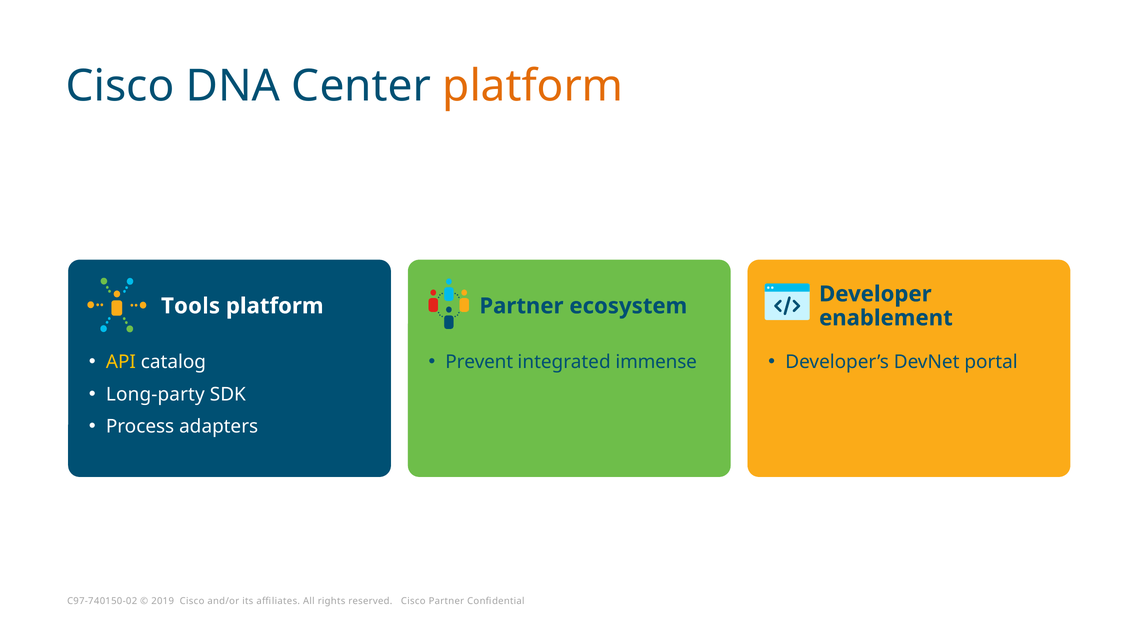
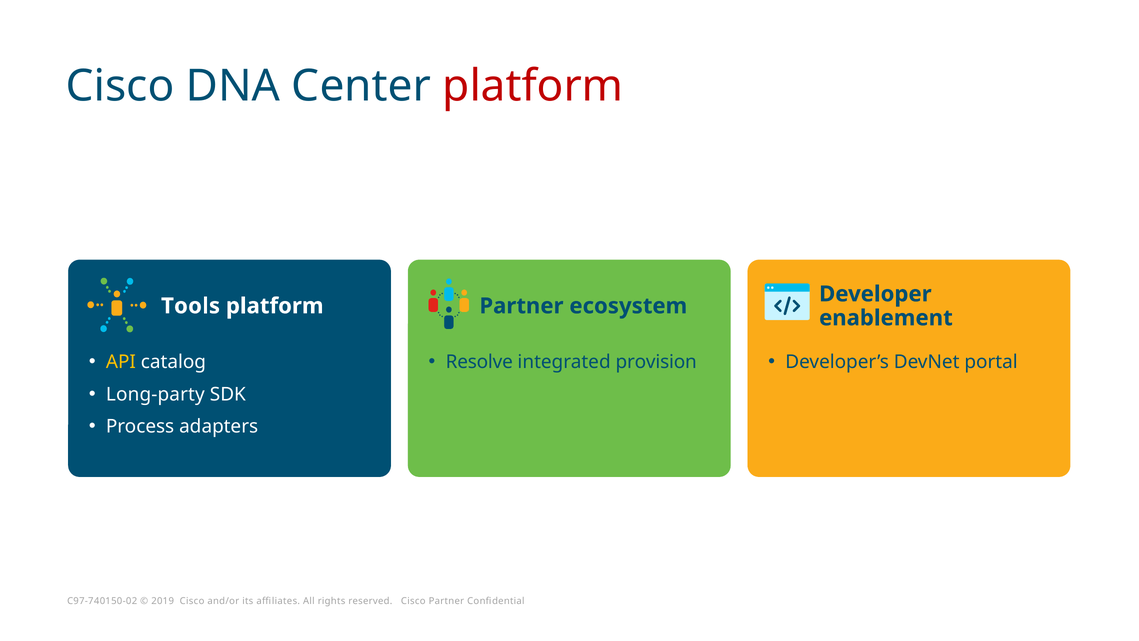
platform at (533, 86) colour: orange -> red
Prevent: Prevent -> Resolve
immense: immense -> provision
